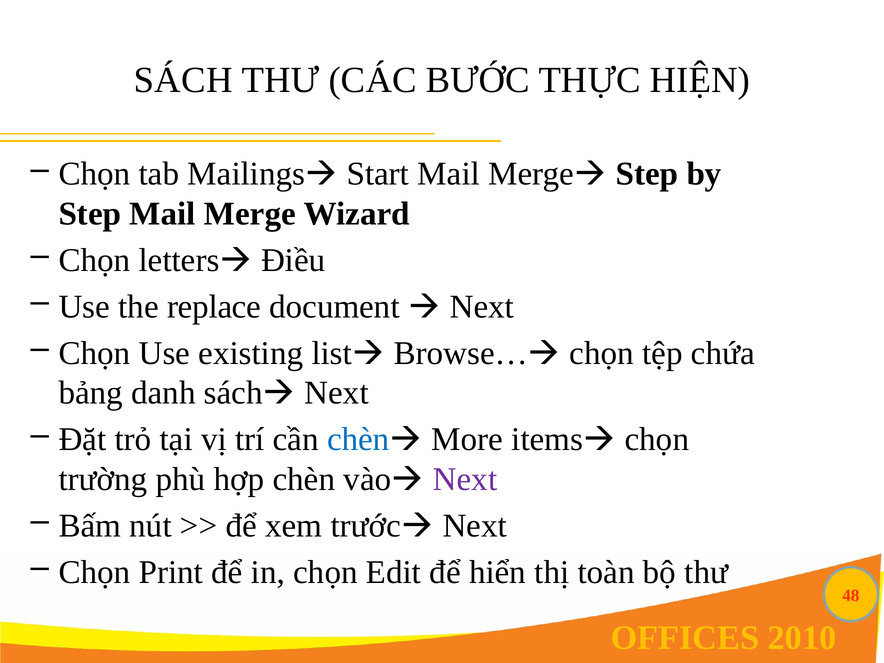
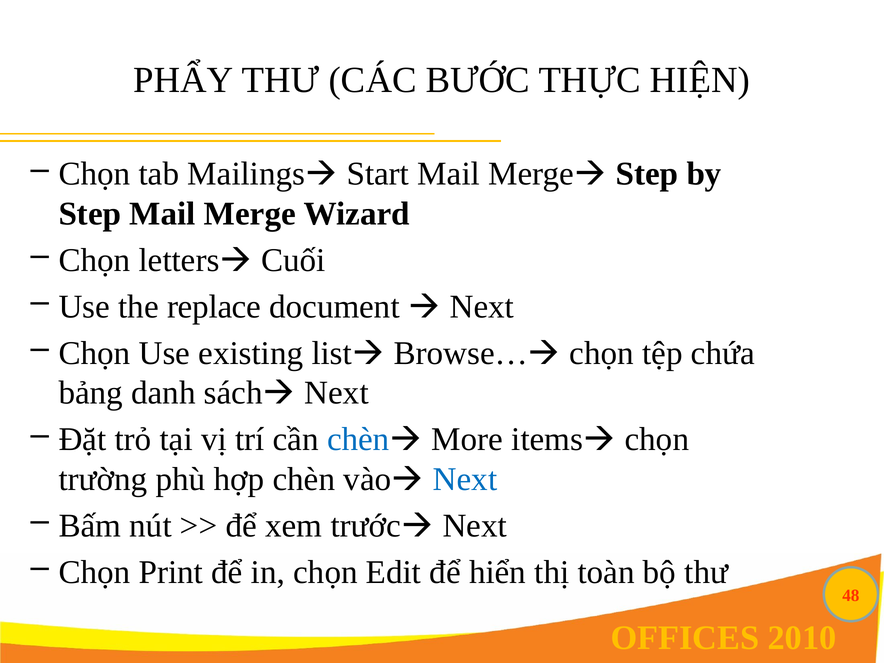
SÁCH at (183, 80): SÁCH -> PHẨY
Điều: Điều -> Cuối
Next at (465, 479) colour: purple -> blue
